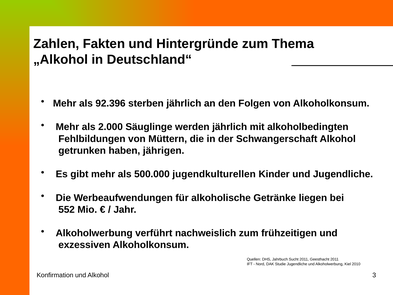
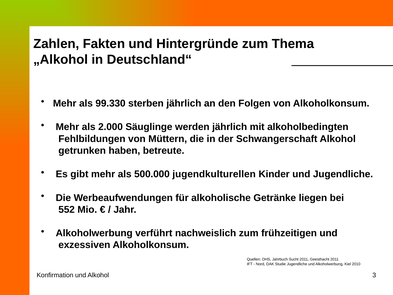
92.396: 92.396 -> 99.330
jährigen: jährigen -> betreute
